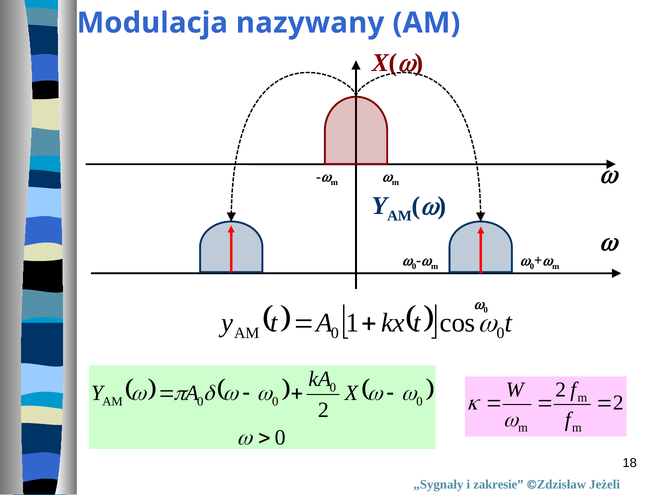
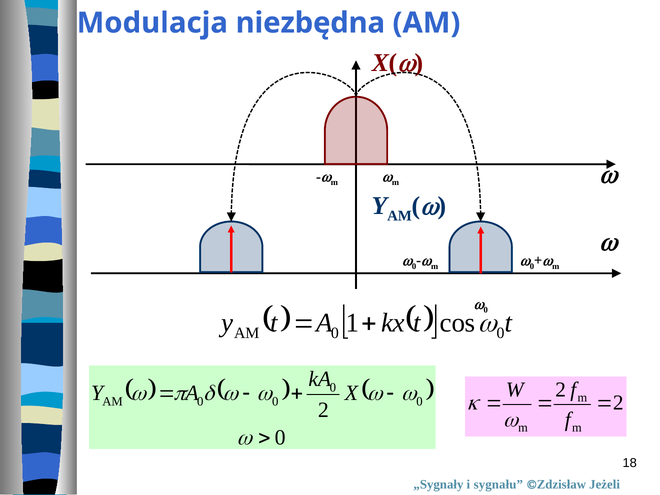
nazywany: nazywany -> niezbędna
zakresie: zakresie -> sygnału
